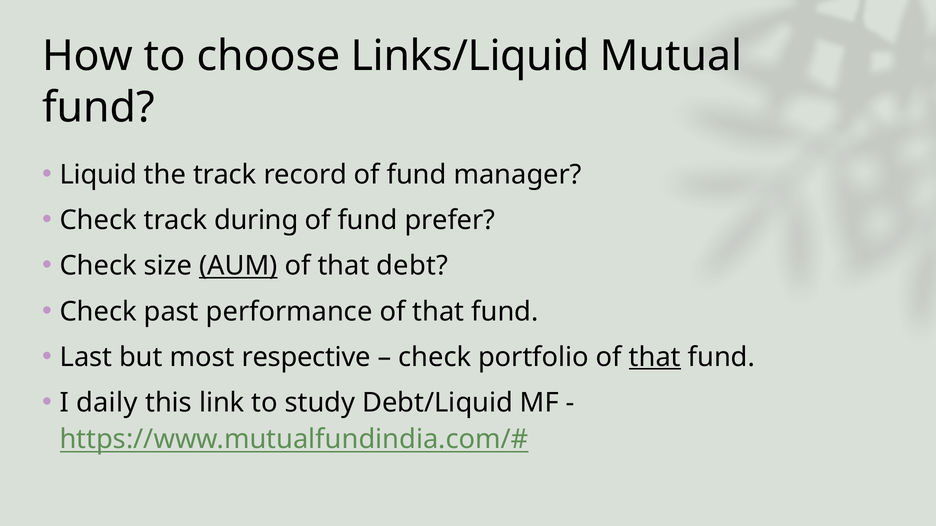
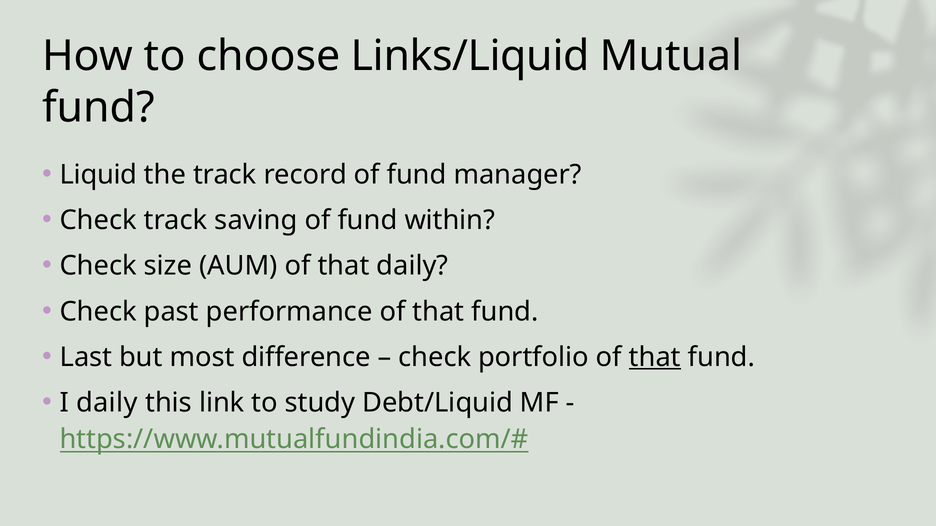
during: during -> saving
prefer: prefer -> within
AUM underline: present -> none
that debt: debt -> daily
respective: respective -> difference
